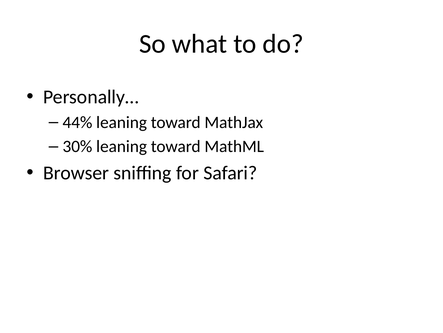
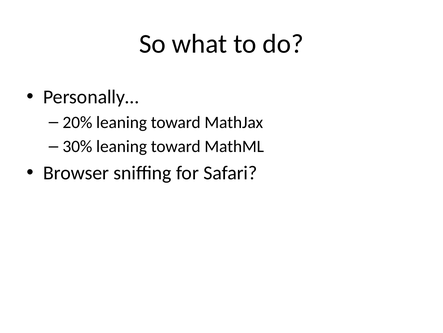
44%: 44% -> 20%
